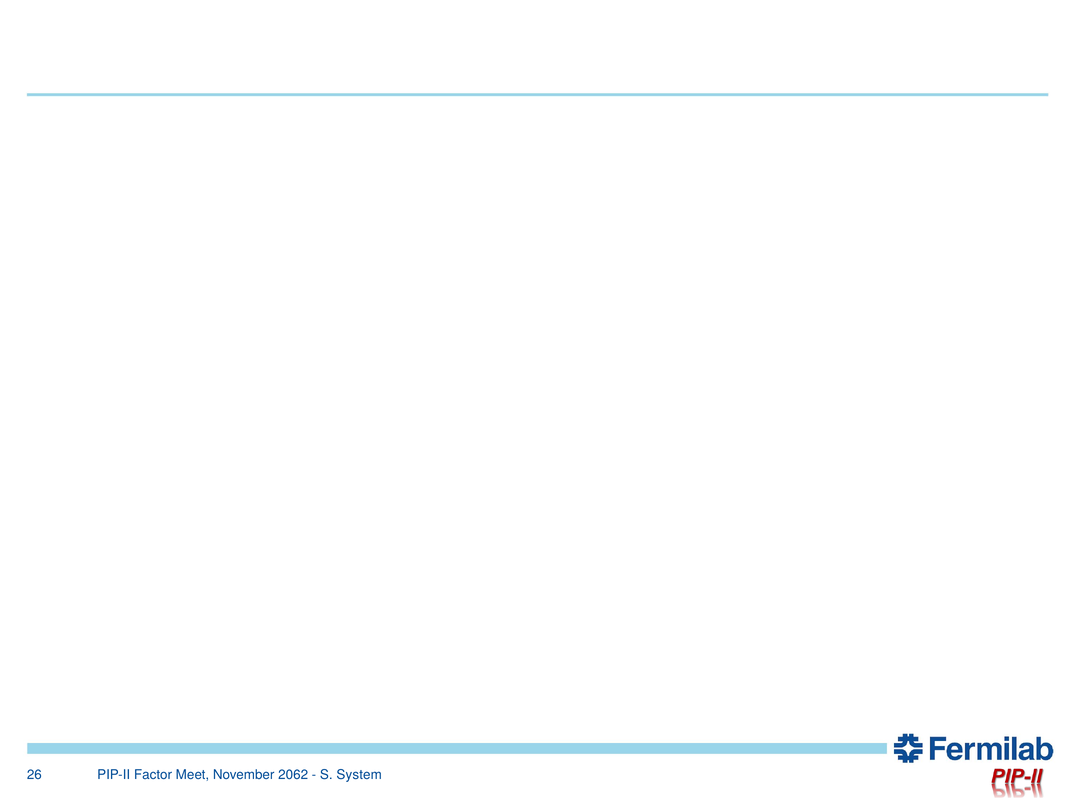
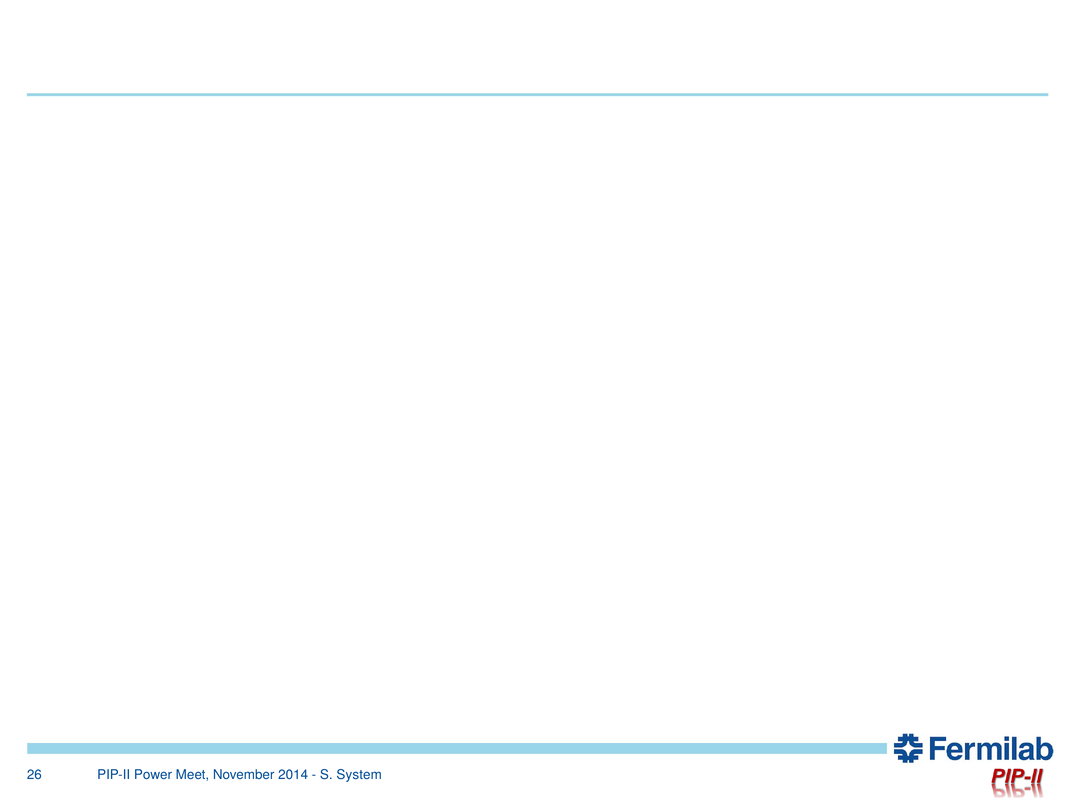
Factor: Factor -> Power
2062: 2062 -> 2014
